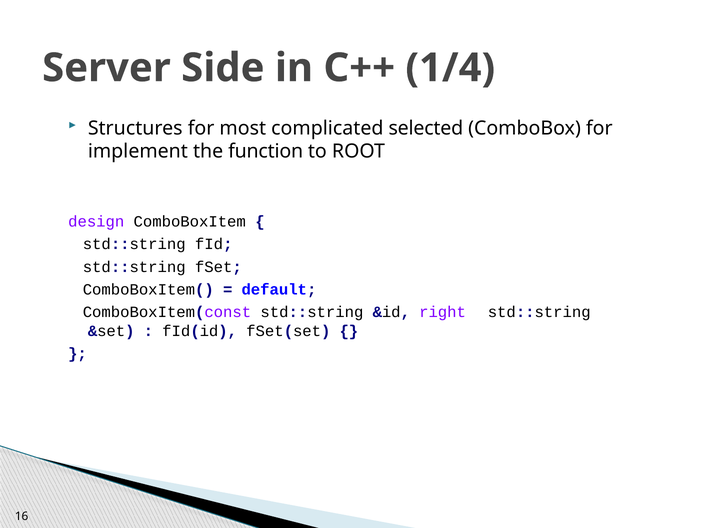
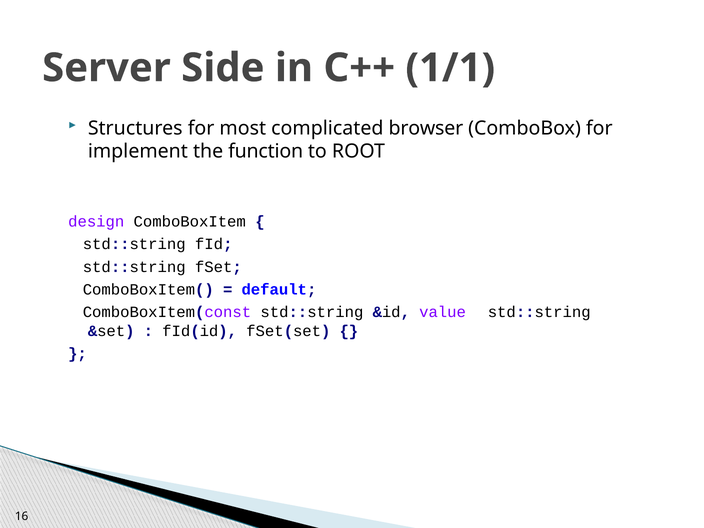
1/4: 1/4 -> 1/1
selected: selected -> browser
right: right -> value
